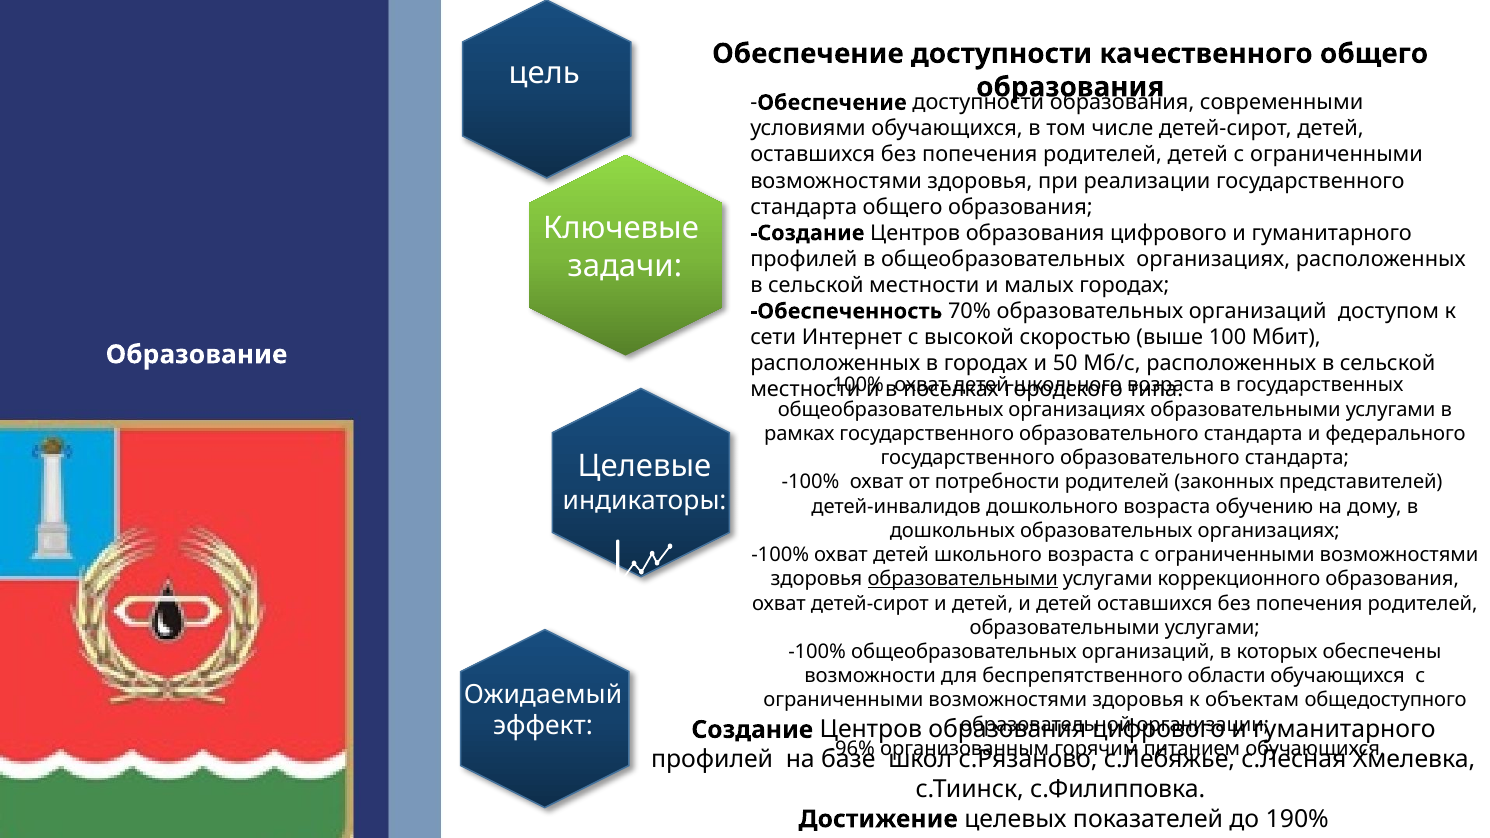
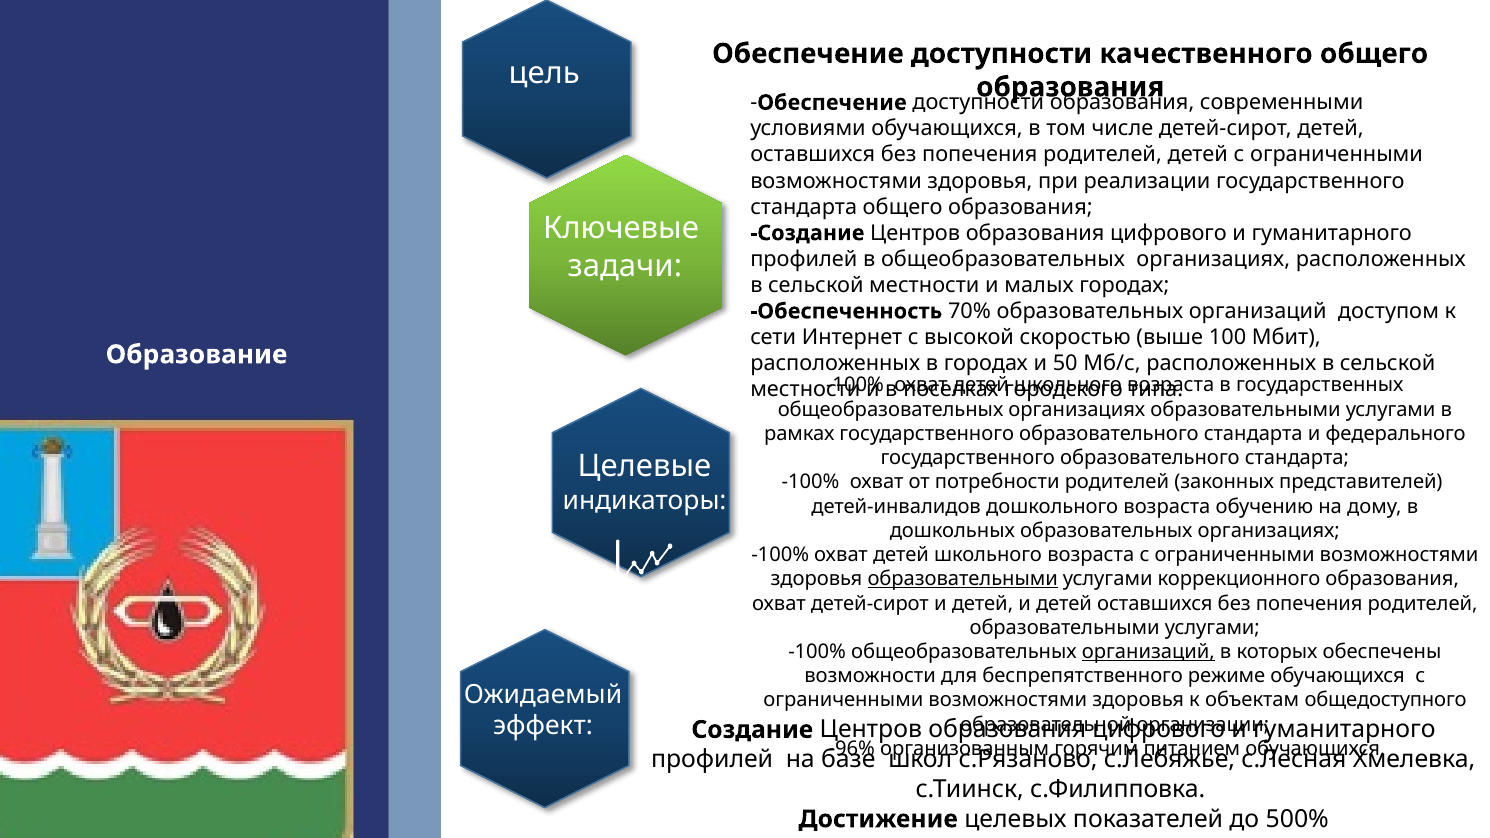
организаций at (1148, 652) underline: none -> present
области: области -> режиме
190%: 190% -> 500%
